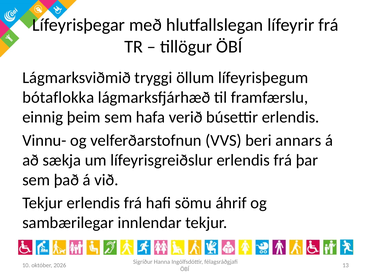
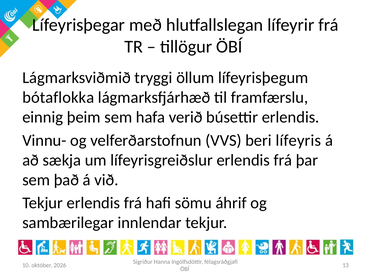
annars: annars -> lífeyris
